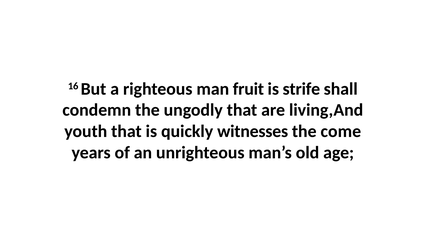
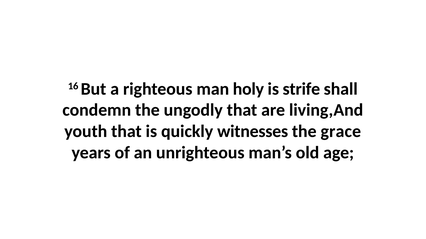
fruit: fruit -> holy
come: come -> grace
